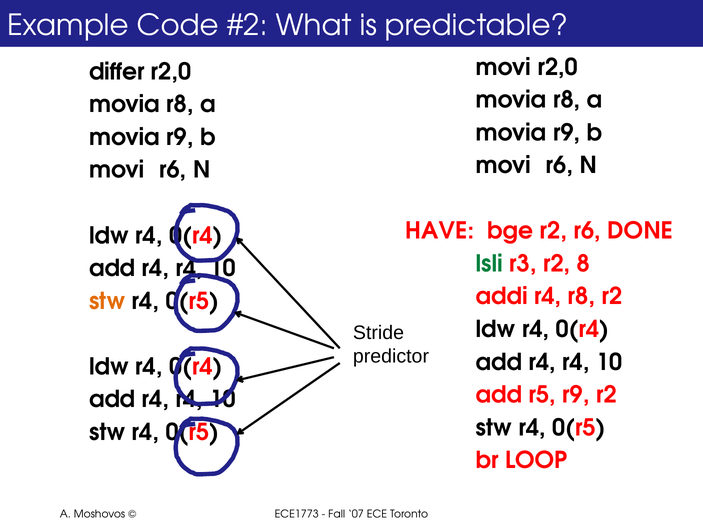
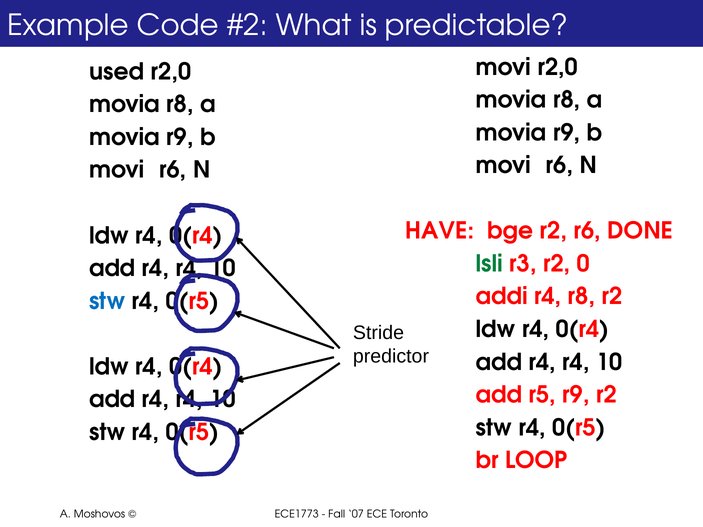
differ: differ -> used
8: 8 -> 0
stw at (107, 302) colour: orange -> blue
